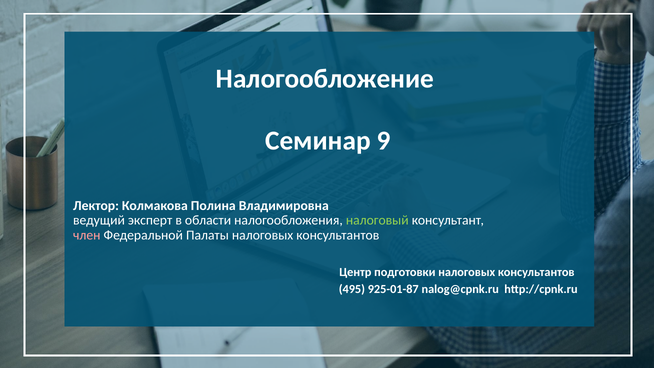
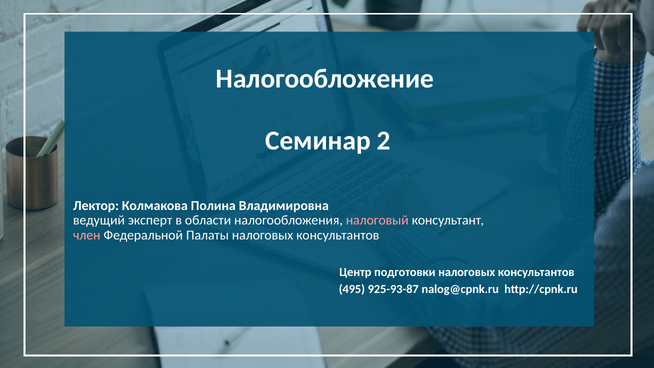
9: 9 -> 2
налоговый colour: light green -> pink
925-01-87: 925-01-87 -> 925-93-87
